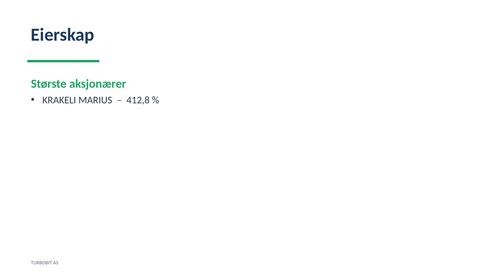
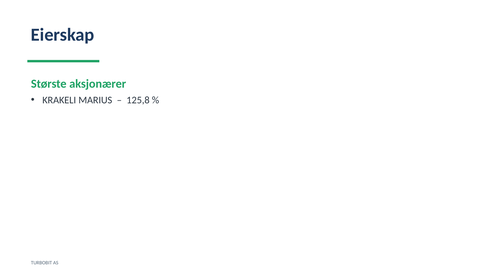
412,8: 412,8 -> 125,8
